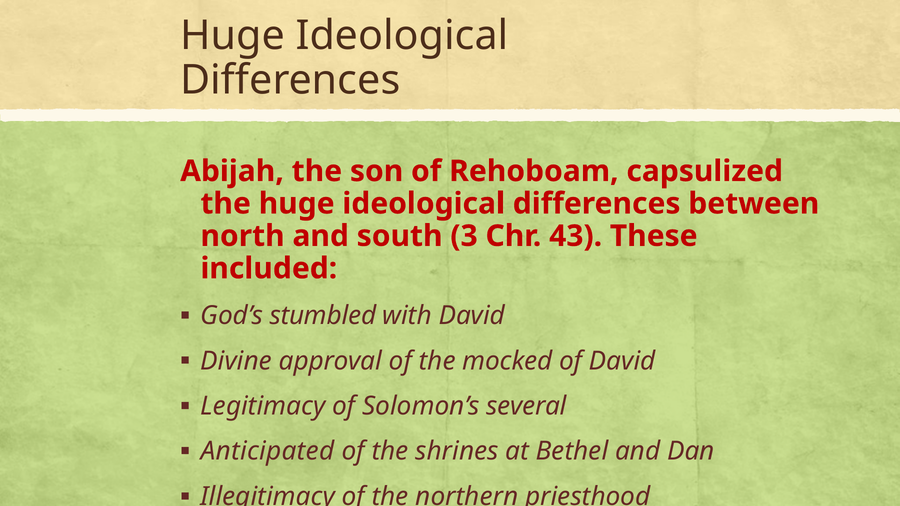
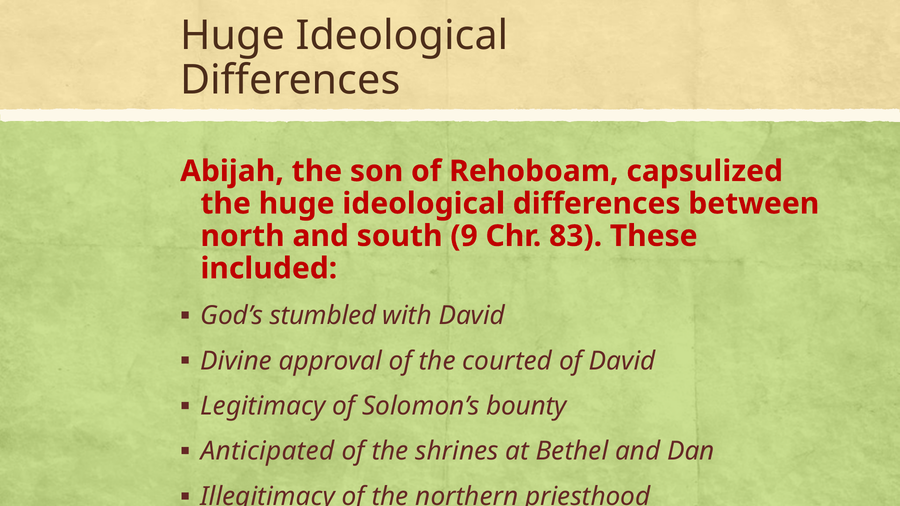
3: 3 -> 9
43: 43 -> 83
mocked: mocked -> courted
several: several -> bounty
